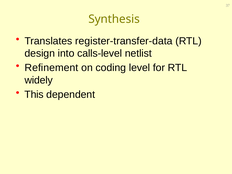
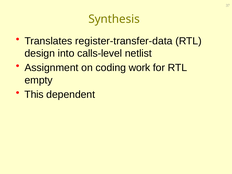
Refinement: Refinement -> Assignment
level: level -> work
widely: widely -> empty
